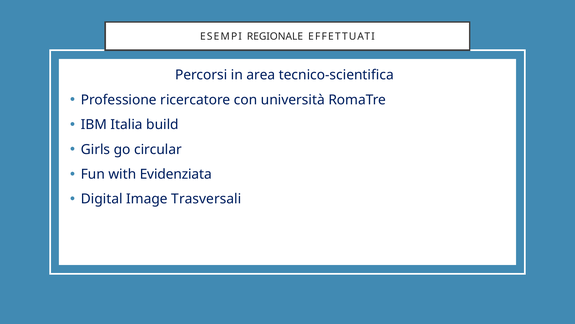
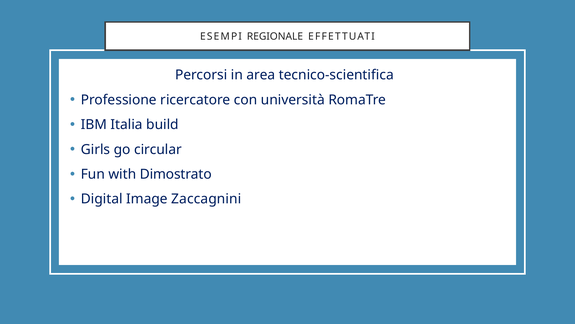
Evidenziata: Evidenziata -> Dimostrato
Trasversali: Trasversali -> Zaccagnini
